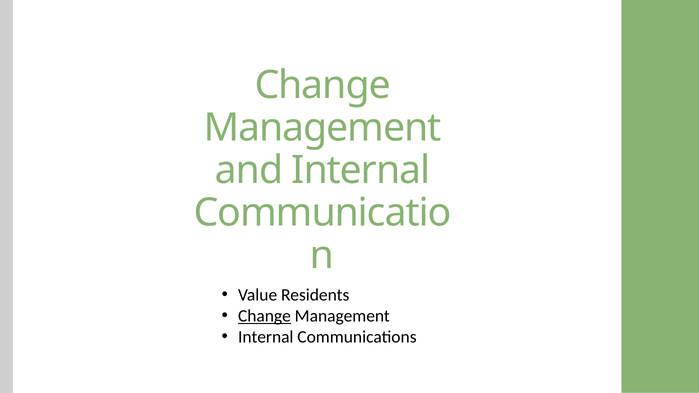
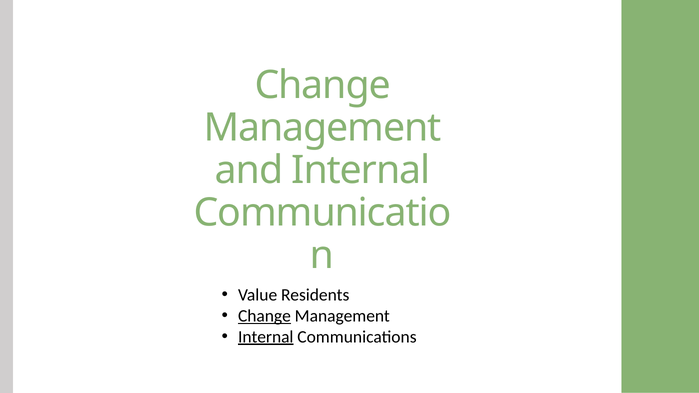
Internal at (266, 337) underline: none -> present
